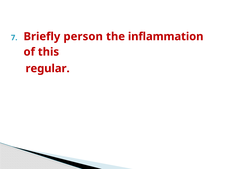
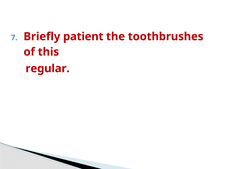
person: person -> patient
inflammation: inflammation -> toothbrushes
